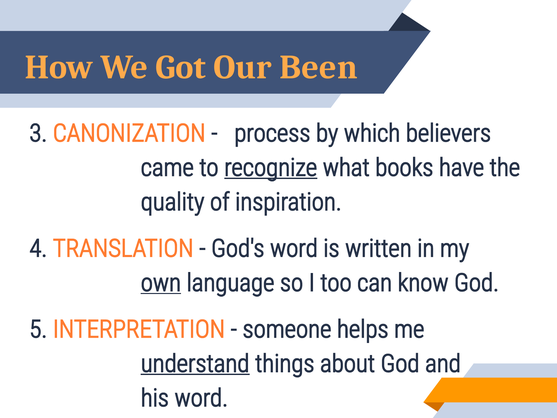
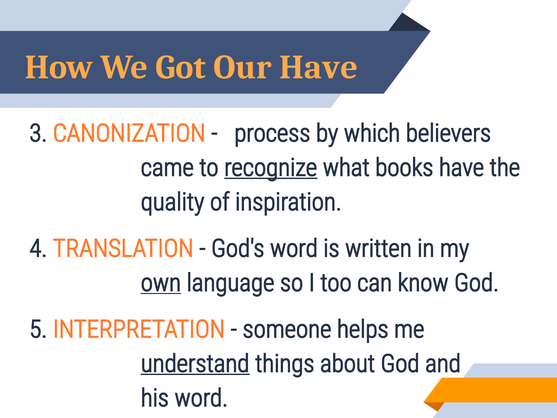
Our Been: Been -> Have
